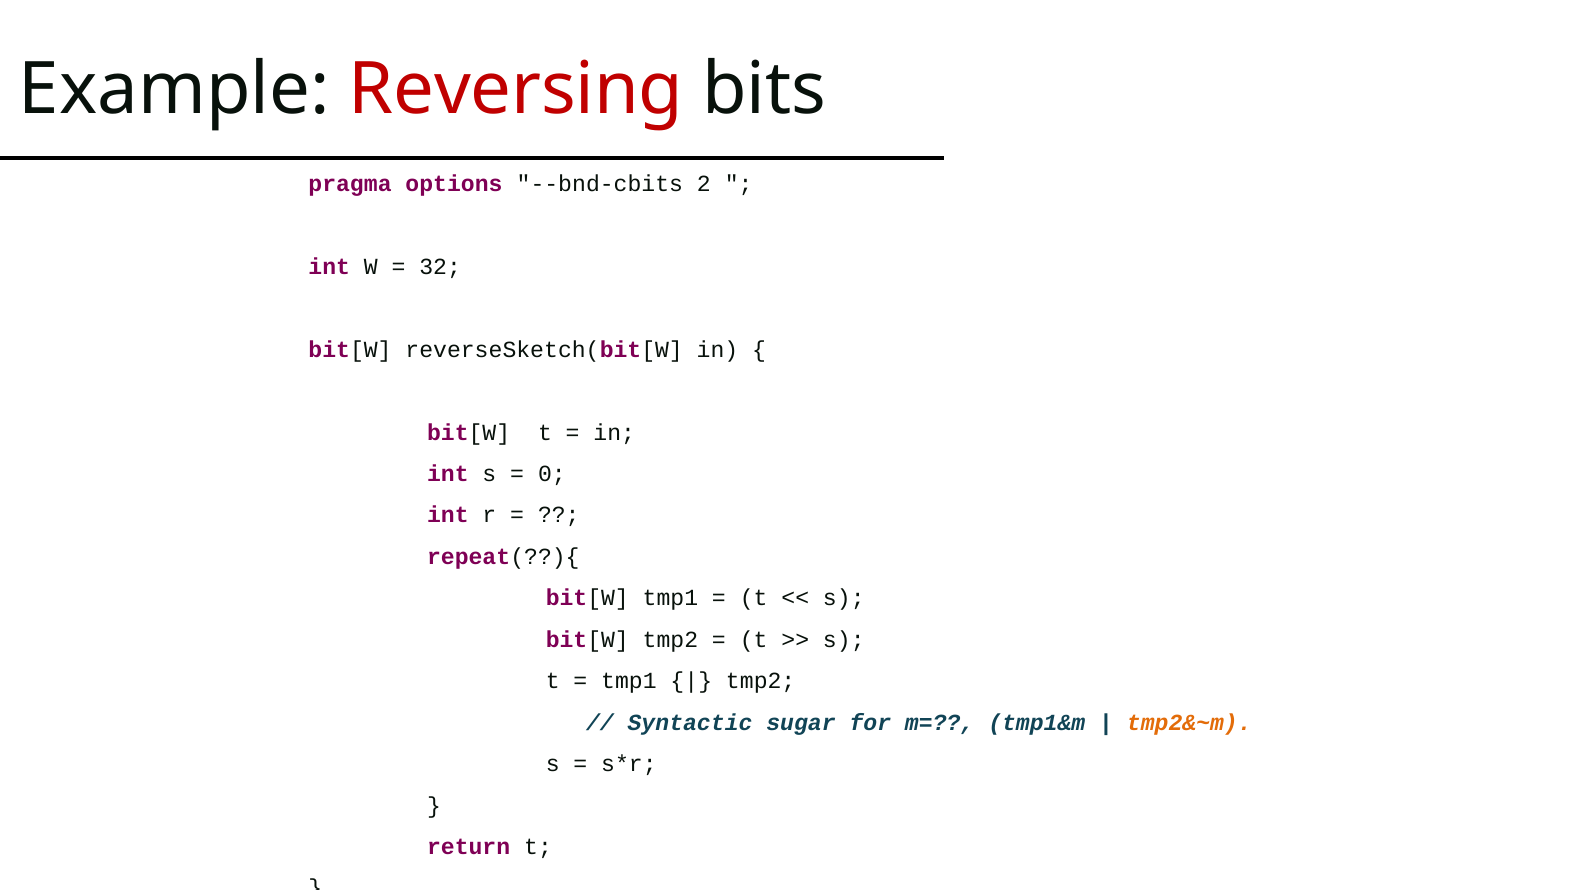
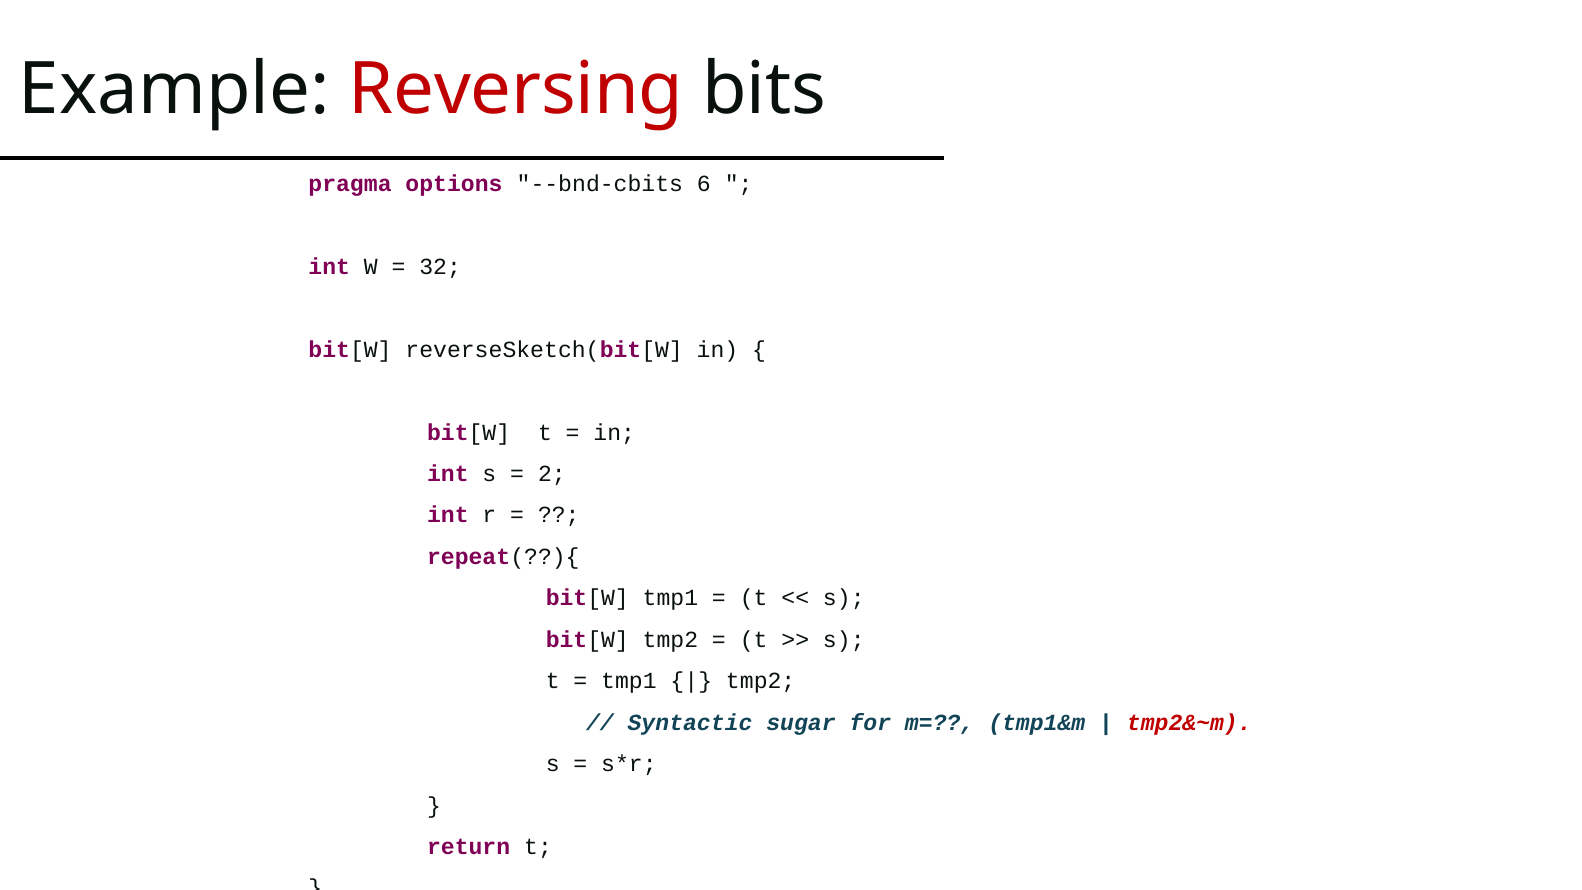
2: 2 -> 6
0: 0 -> 2
tmp2&~m colour: orange -> red
